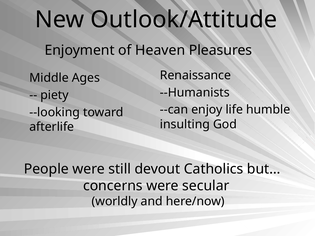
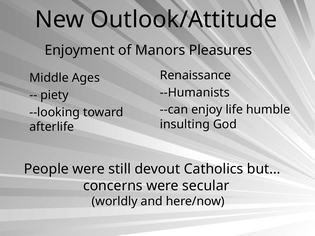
Heaven: Heaven -> Manors
